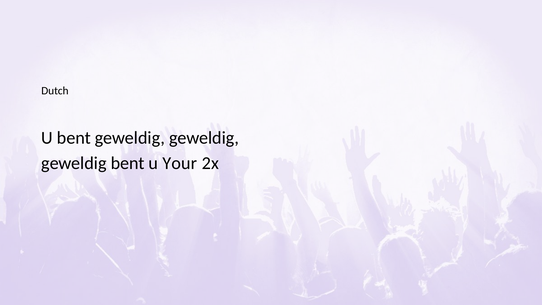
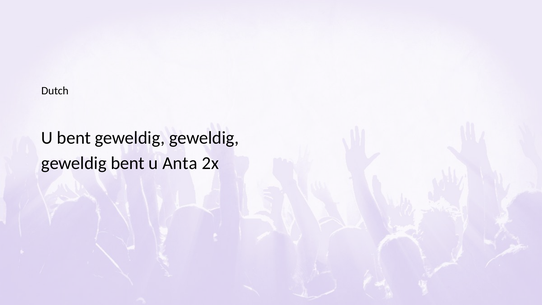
Your: Your -> Anta
